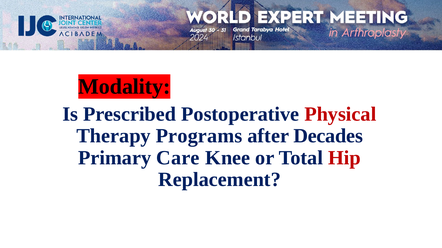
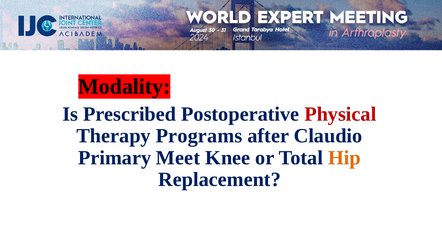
Decades: Decades -> Claudio
Care: Care -> Meet
Hip colour: red -> orange
